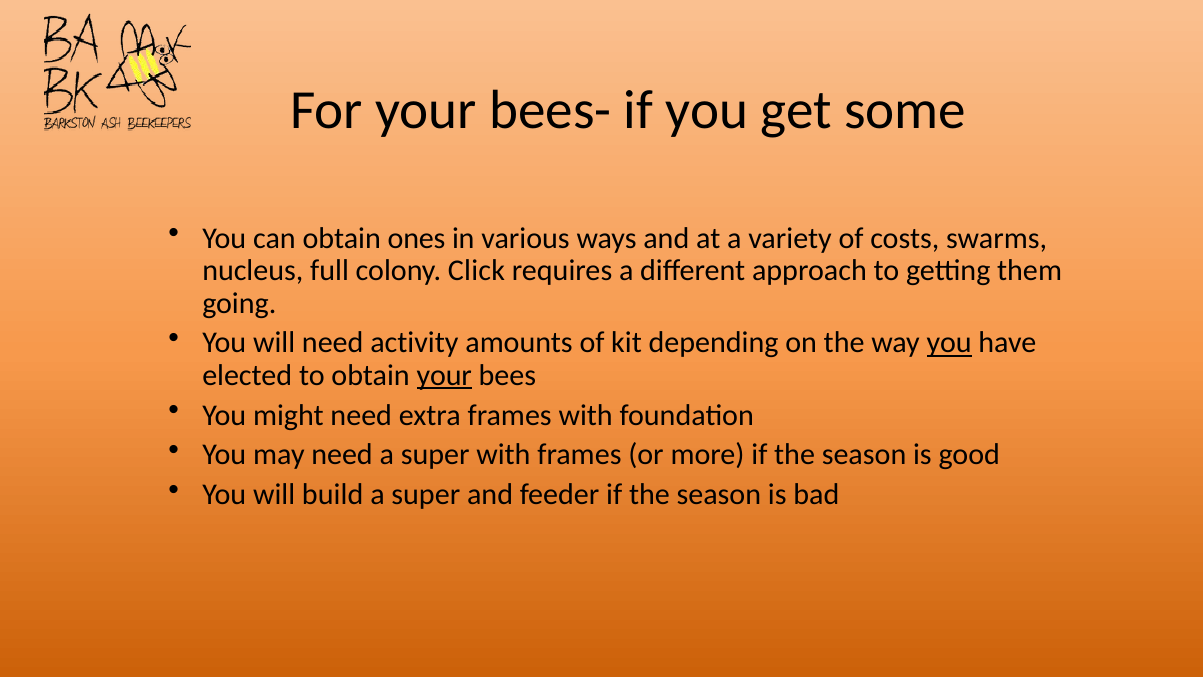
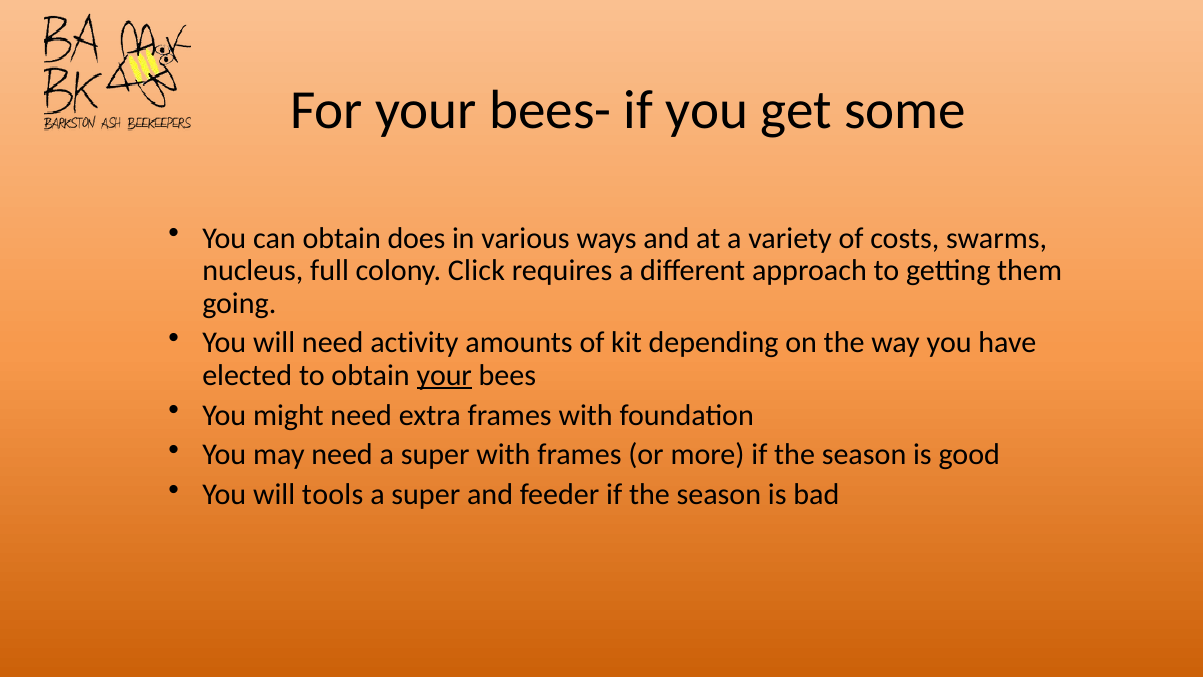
ones: ones -> does
you at (949, 343) underline: present -> none
build: build -> tools
